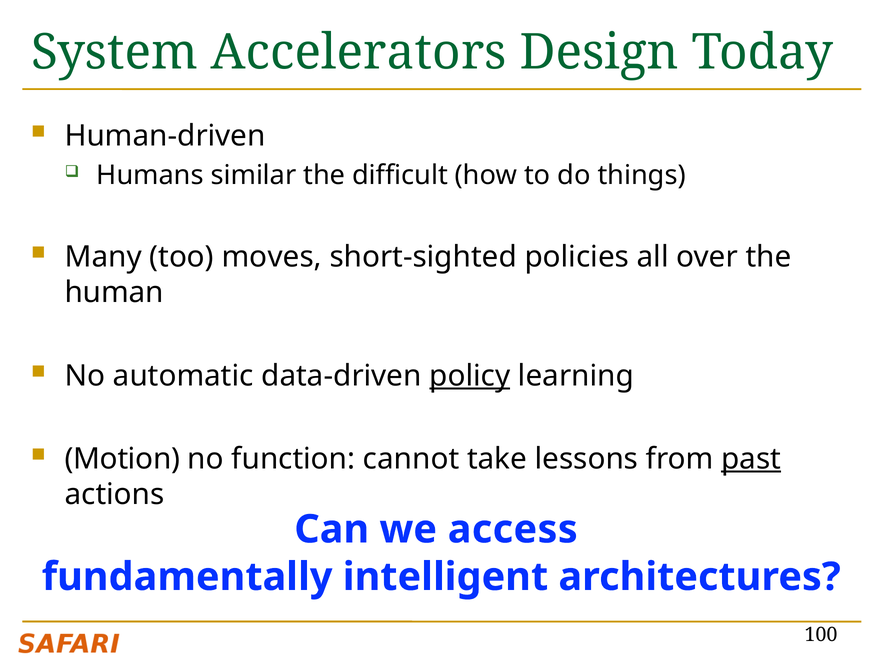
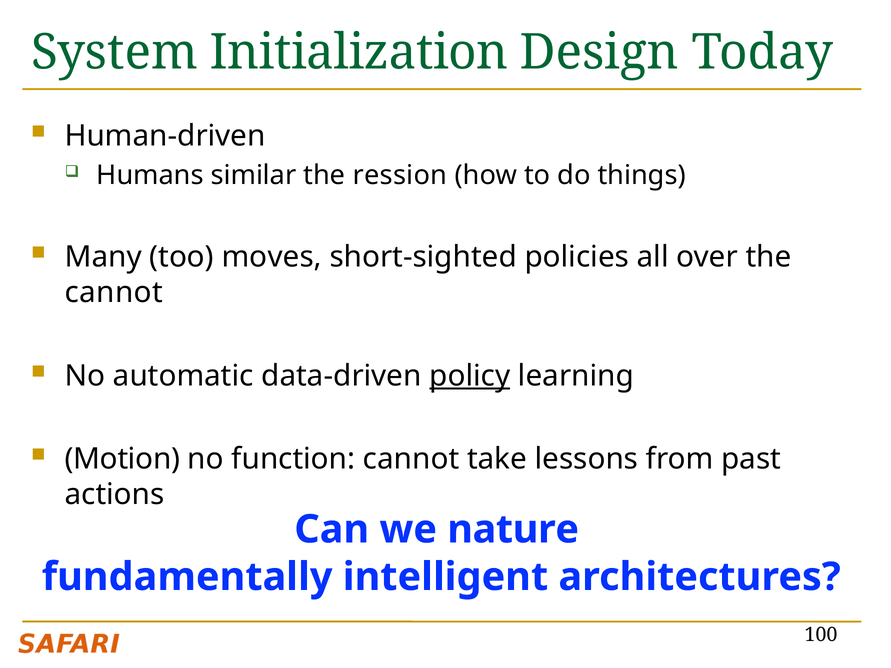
Accelerators: Accelerators -> Initialization
difficult: difficult -> ression
human at (114, 293): human -> cannot
past underline: present -> none
access: access -> nature
